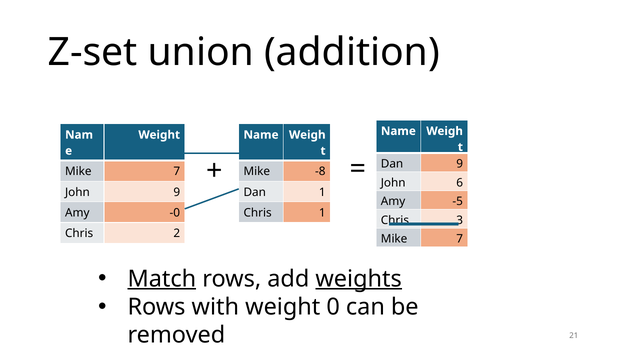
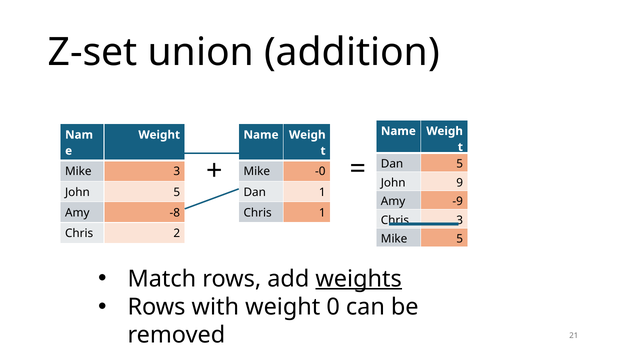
Dan 9: 9 -> 5
7 at (177, 172): 7 -> 3
-8: -8 -> -0
6: 6 -> 9
John 9: 9 -> 5
-5: -5 -> -9
-0: -0 -> -8
7 at (460, 239): 7 -> 5
Match underline: present -> none
